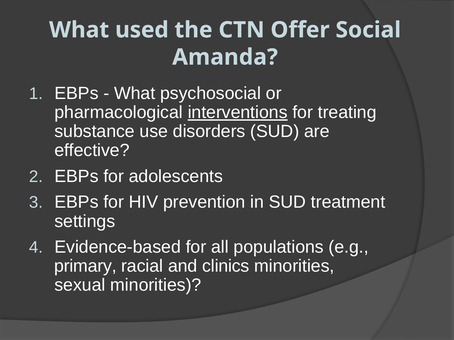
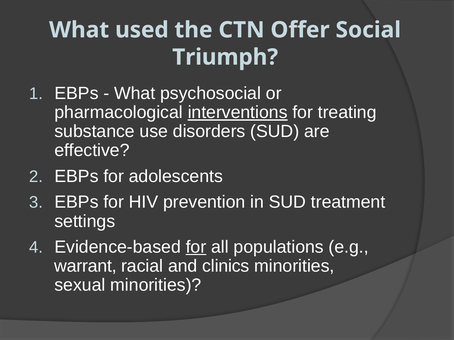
Amanda: Amanda -> Triumph
for at (196, 247) underline: none -> present
primary: primary -> warrant
